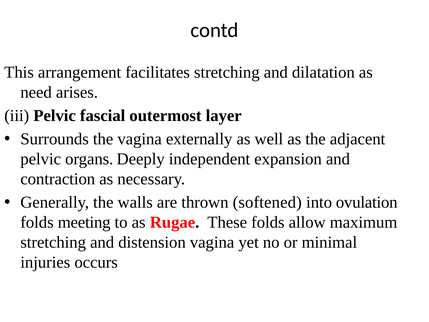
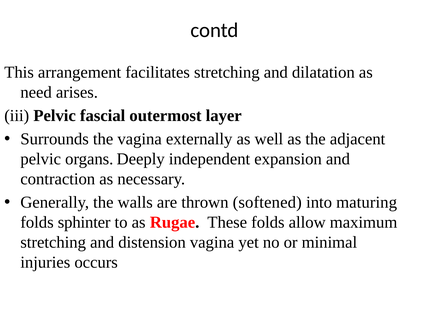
ovulation: ovulation -> maturing
meeting: meeting -> sphinter
